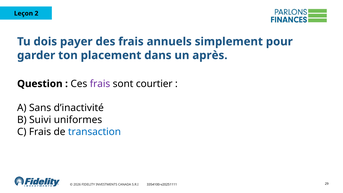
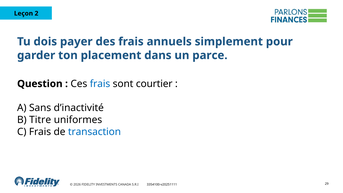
après: après -> parce
frais at (100, 84) colour: purple -> blue
Suivi: Suivi -> Titre
